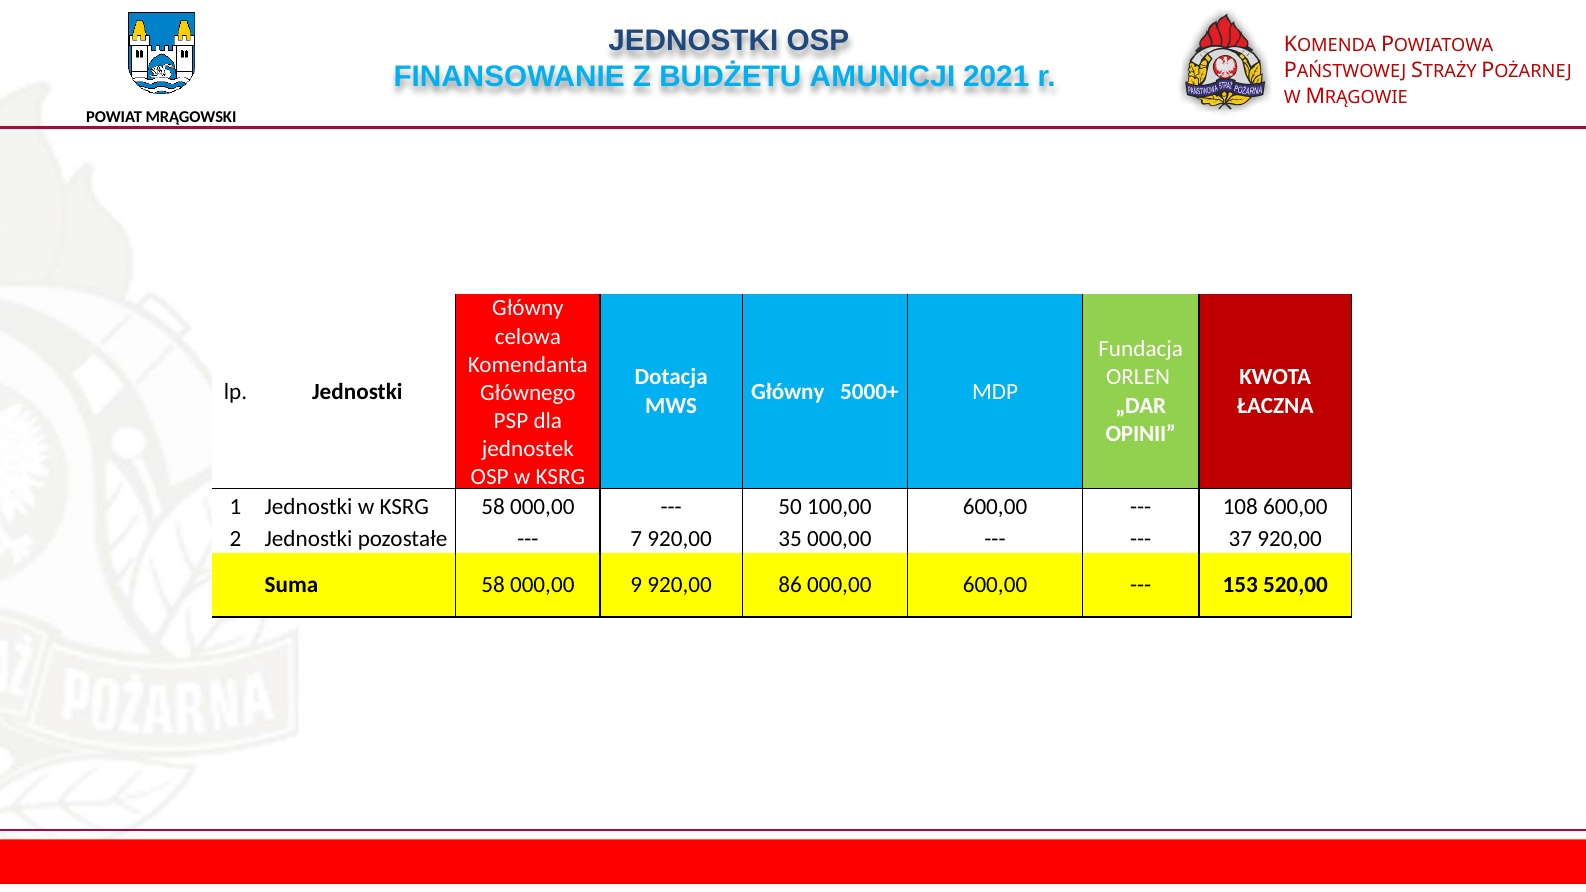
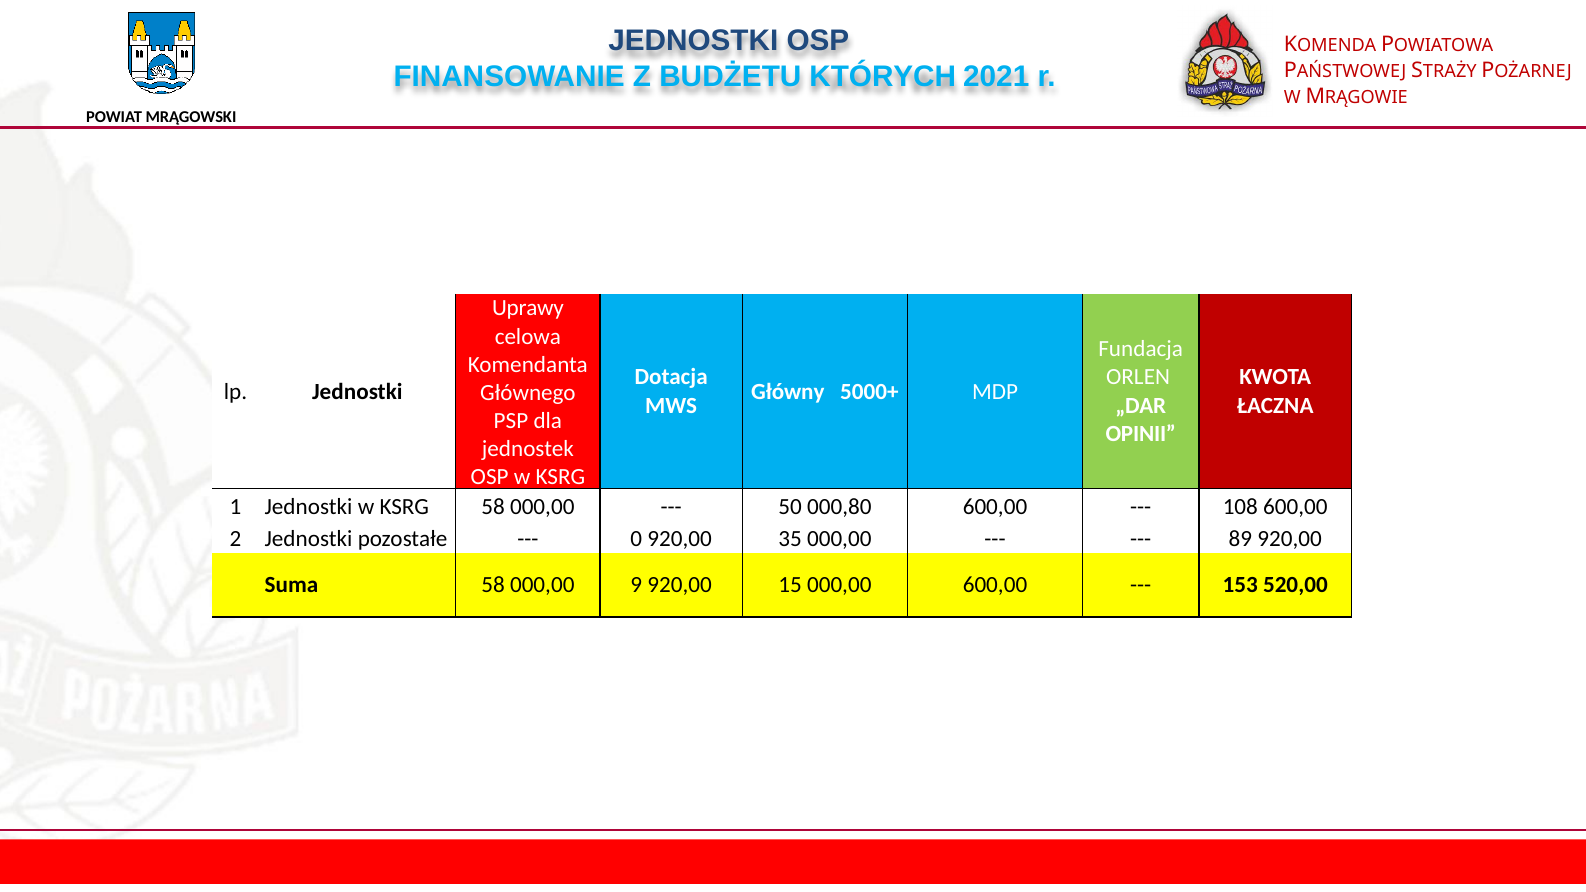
AMUNICJI: AMUNICJI -> KTÓRYCH
Główny at (528, 308): Główny -> Uprawy
100,00: 100,00 -> 000,80
7: 7 -> 0
37: 37 -> 89
86: 86 -> 15
